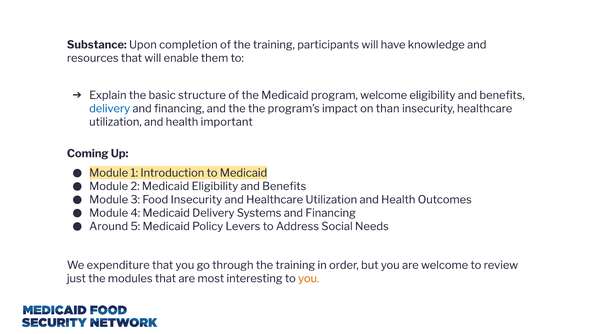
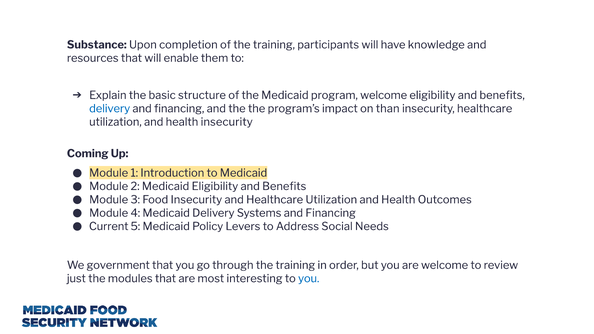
health important: important -> insecurity
Around: Around -> Current
expenditure: expenditure -> government
you at (309, 279) colour: orange -> blue
